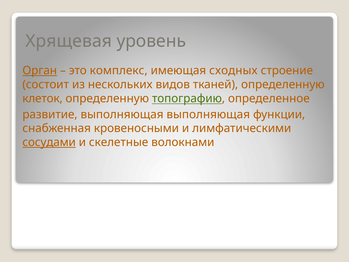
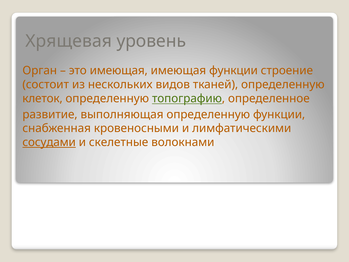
Орган underline: present -> none
это комплекс: комплекс -> имеющая
имеющая сходных: сходных -> функции
выполняющая выполняющая: выполняющая -> определенную
